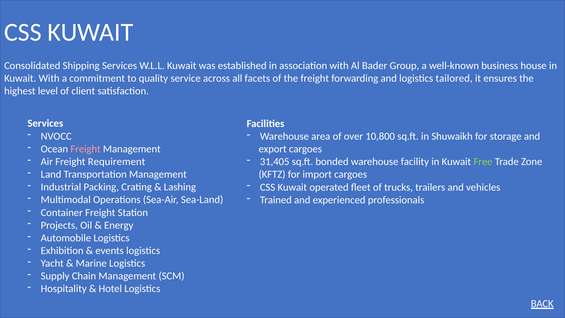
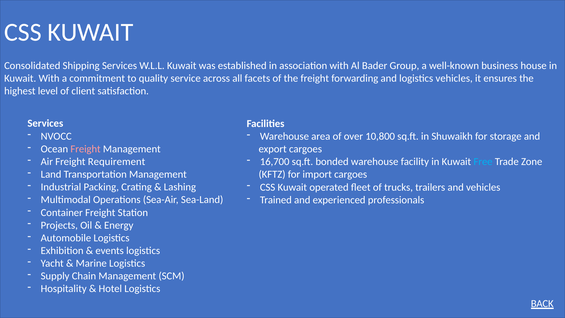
logistics tailored: tailored -> vehicles
31,405: 31,405 -> 16,700
Free colour: light green -> light blue
